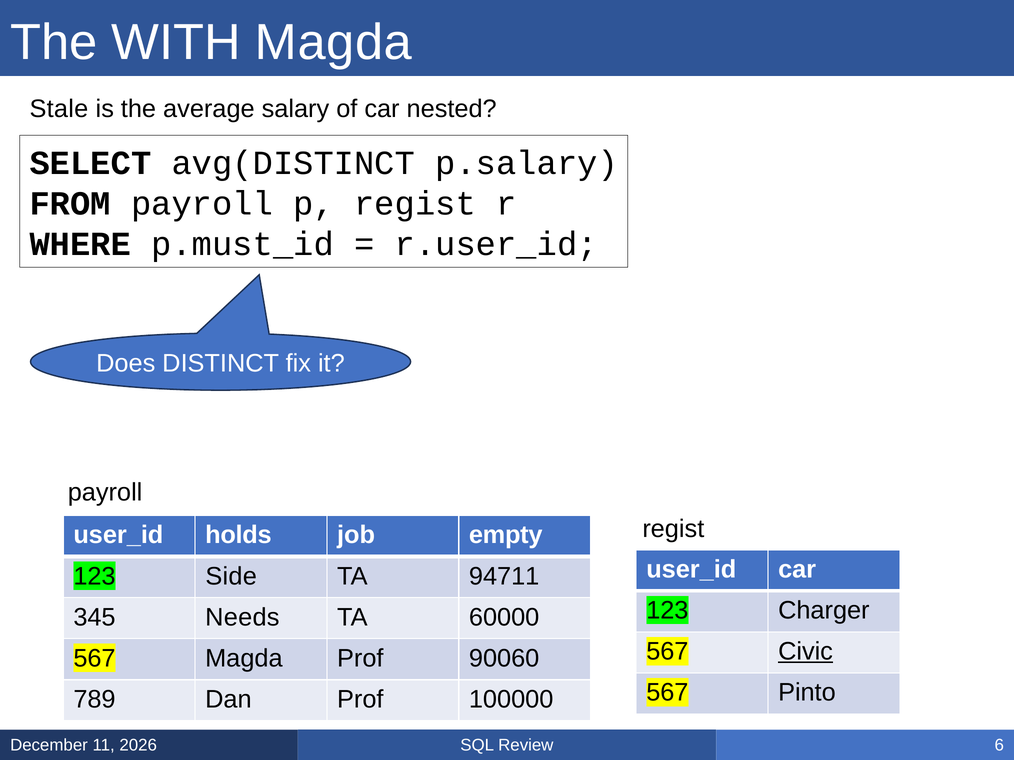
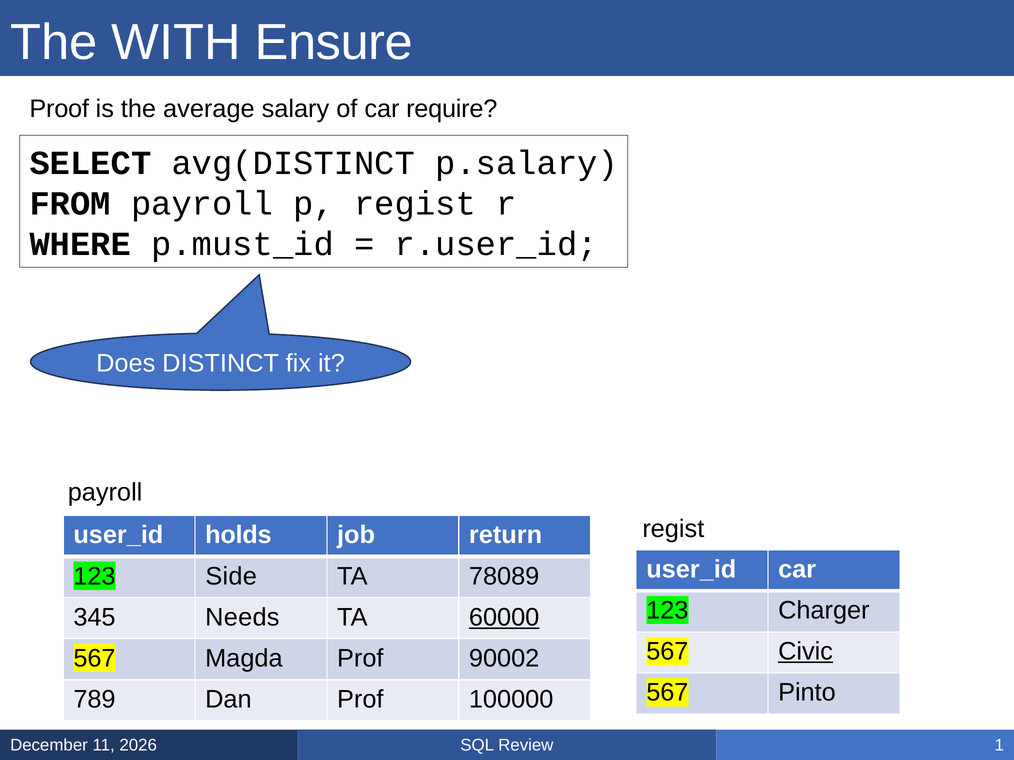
WITH Magda: Magda -> Ensure
Stale: Stale -> Proof
nested: nested -> require
empty: empty -> return
94711: 94711 -> 78089
60000 underline: none -> present
90060: 90060 -> 90002
6: 6 -> 1
